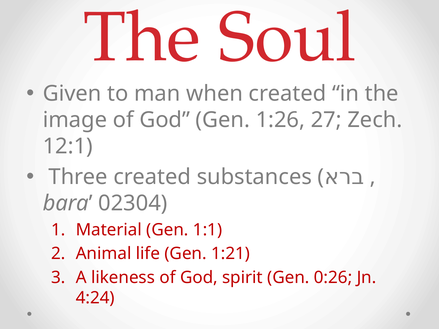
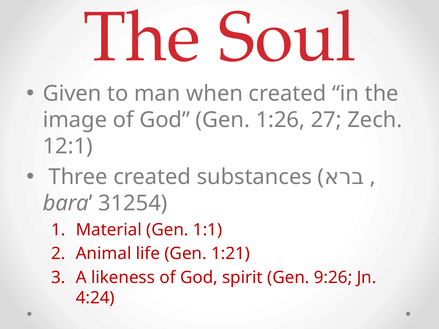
02304: 02304 -> 31254
0:26: 0:26 -> 9:26
